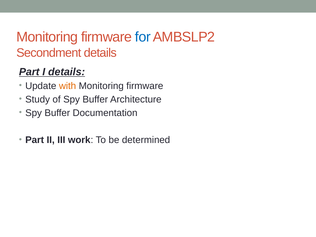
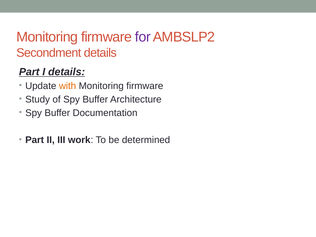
for colour: blue -> purple
